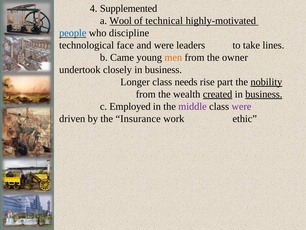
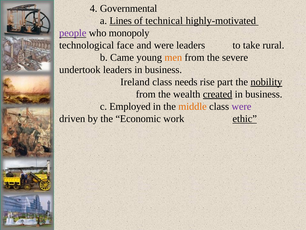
Supplemented: Supplemented -> Governmental
Wool: Wool -> Lines
people colour: blue -> purple
discipline: discipline -> monopoly
lines: lines -> rural
owner: owner -> severe
undertook closely: closely -> leaders
Longer: Longer -> Ireland
business at (264, 94) underline: present -> none
middle colour: purple -> orange
Insurance: Insurance -> Economic
ethic underline: none -> present
